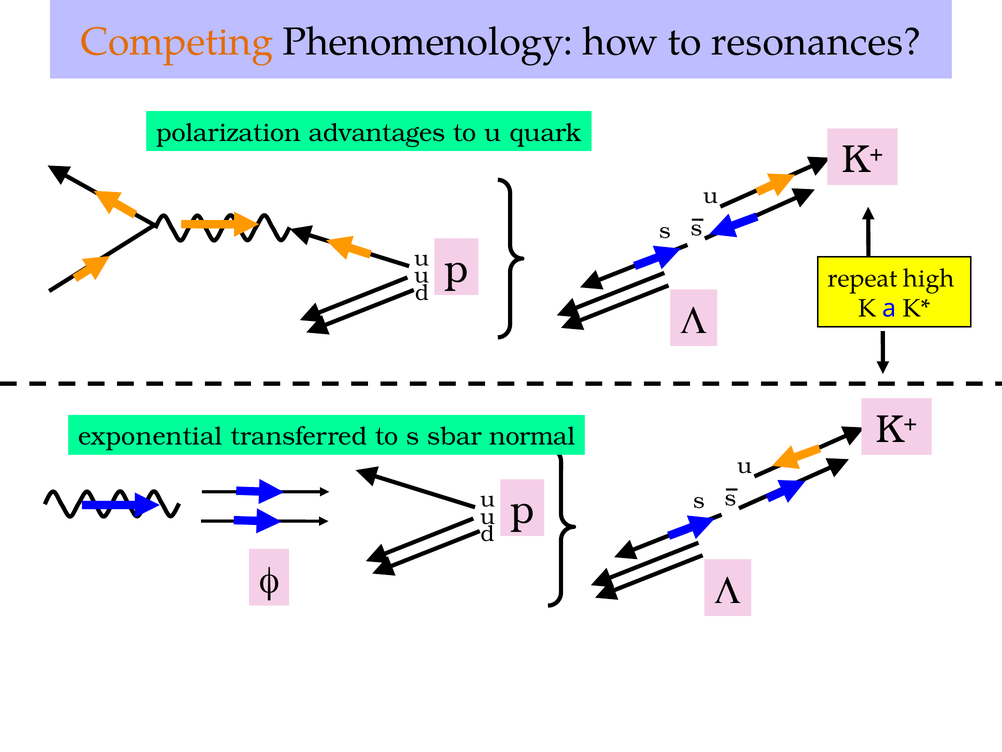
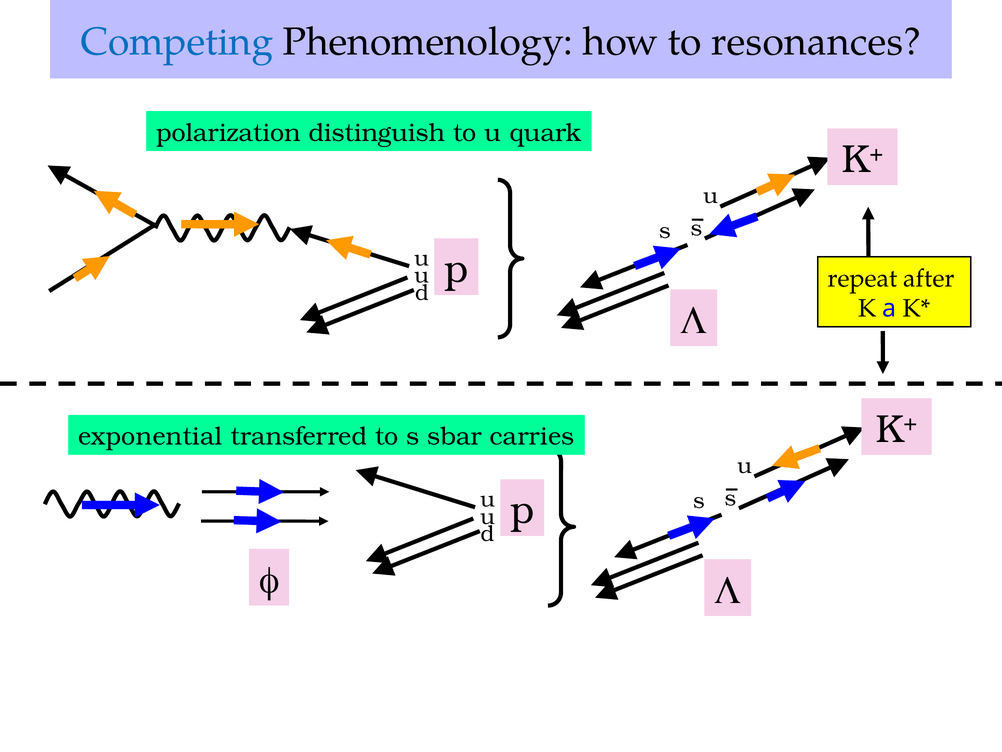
Competing colour: orange -> blue
advantages: advantages -> distinguish
high: high -> after
normal: normal -> carries
